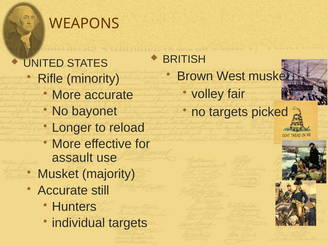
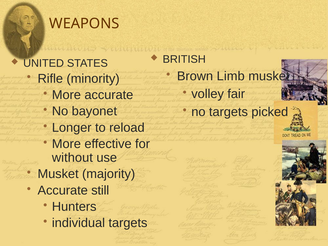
West: West -> Limb
assault: assault -> without
